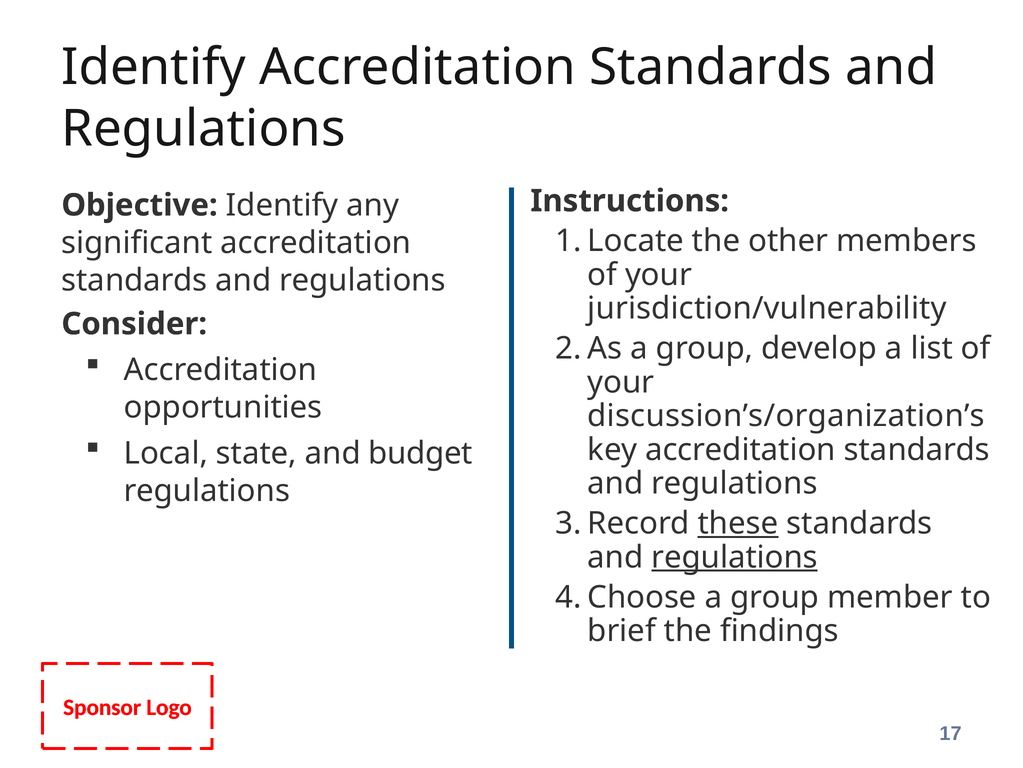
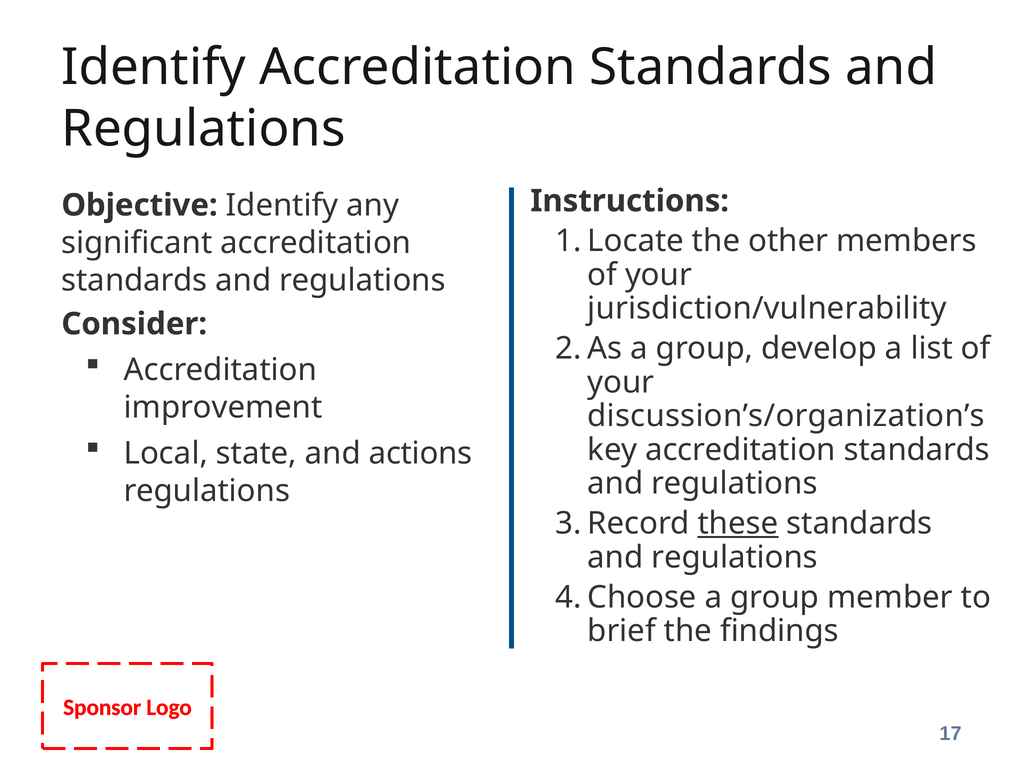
opportunities: opportunities -> improvement
budget: budget -> actions
regulations at (735, 557) underline: present -> none
